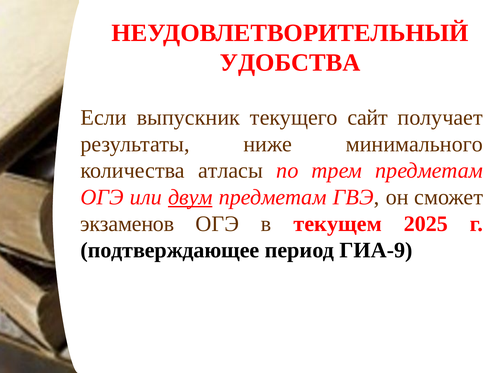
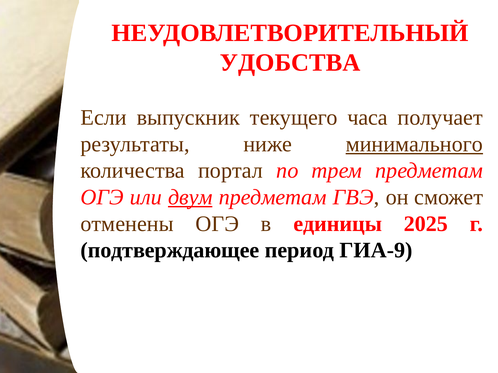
сайт: сайт -> часа
минимального underline: none -> present
атласы: атласы -> портал
экзаменов: экзаменов -> отменены
текущем: текущем -> единицы
